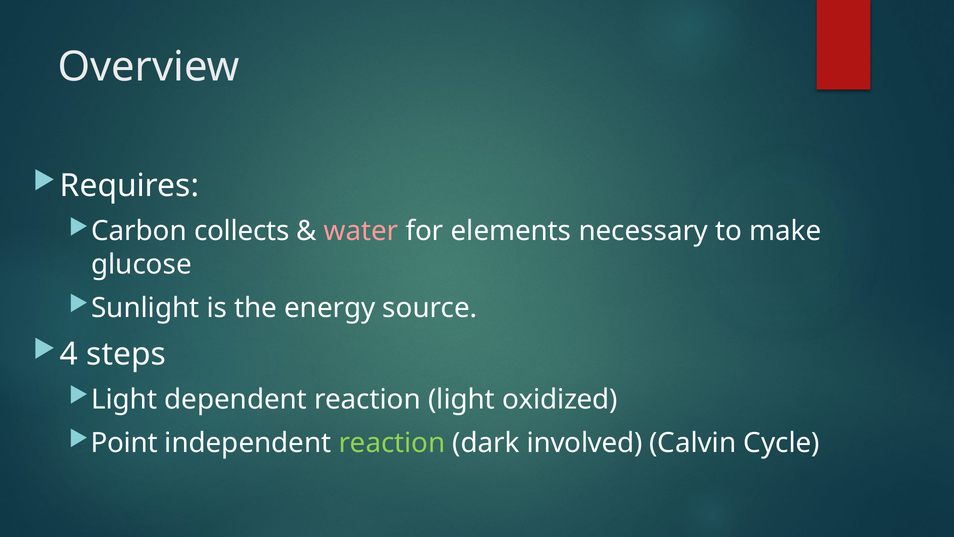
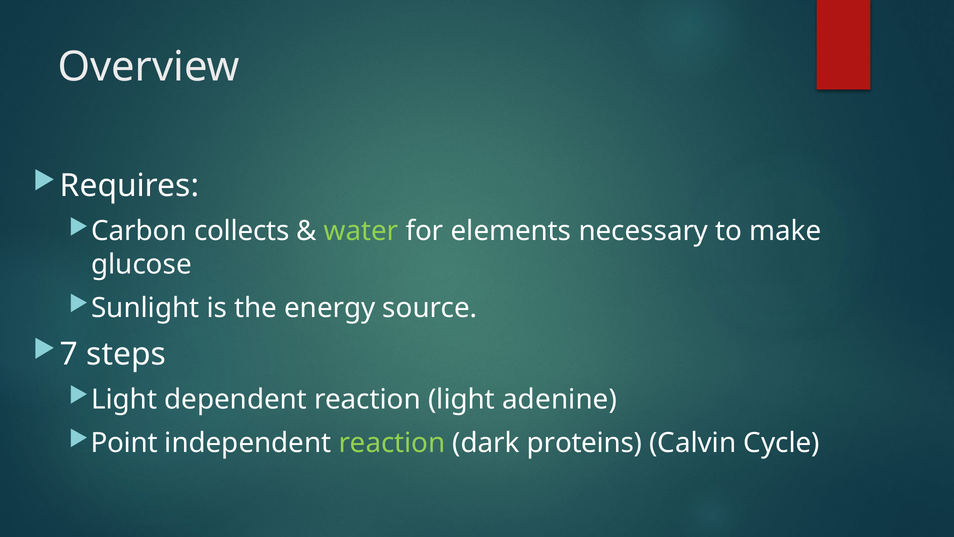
water colour: pink -> light green
4: 4 -> 7
oxidized: oxidized -> adenine
involved: involved -> proteins
